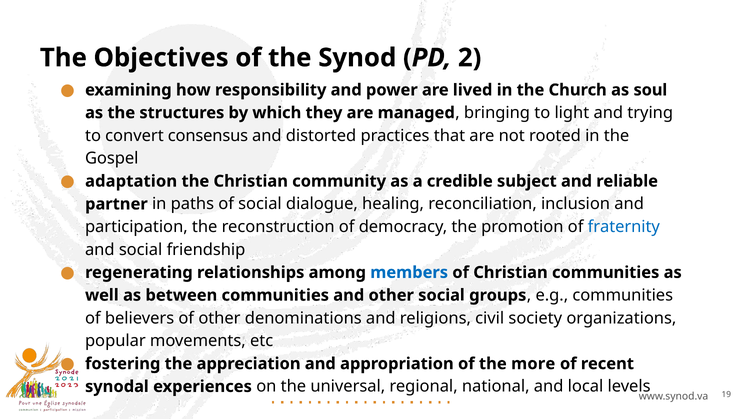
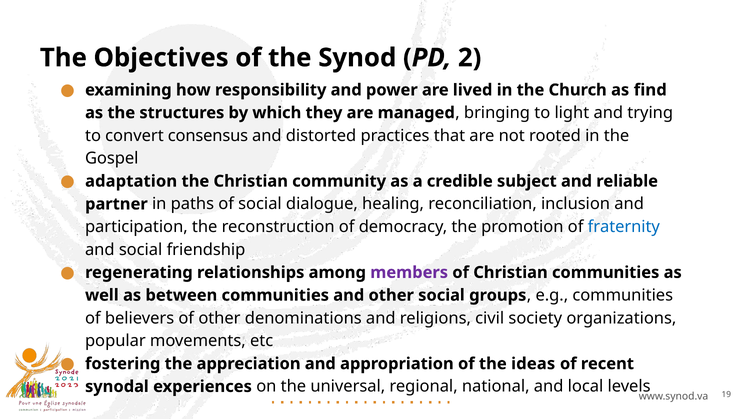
soul: soul -> find
members colour: blue -> purple
more: more -> ideas
